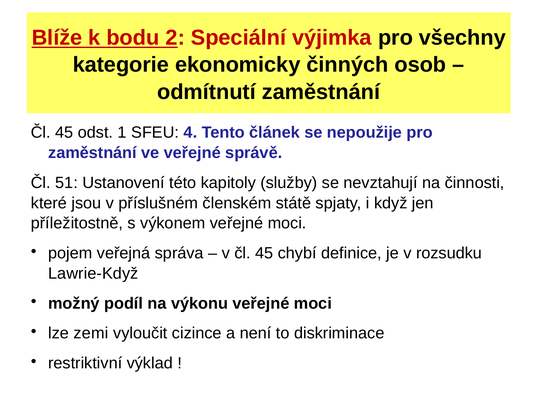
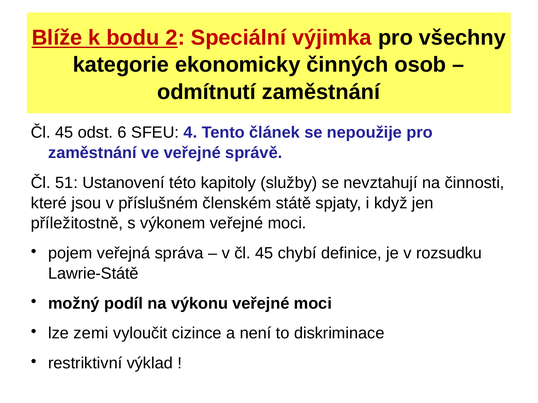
1: 1 -> 6
Lawrie-Když: Lawrie-Když -> Lawrie-Státě
